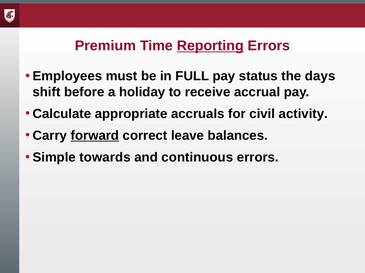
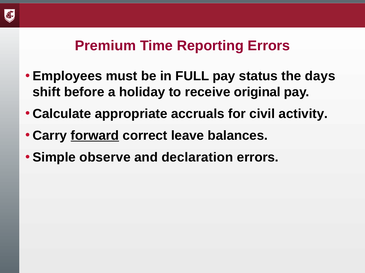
Reporting underline: present -> none
accrual: accrual -> original
towards: towards -> observe
continuous: continuous -> declaration
